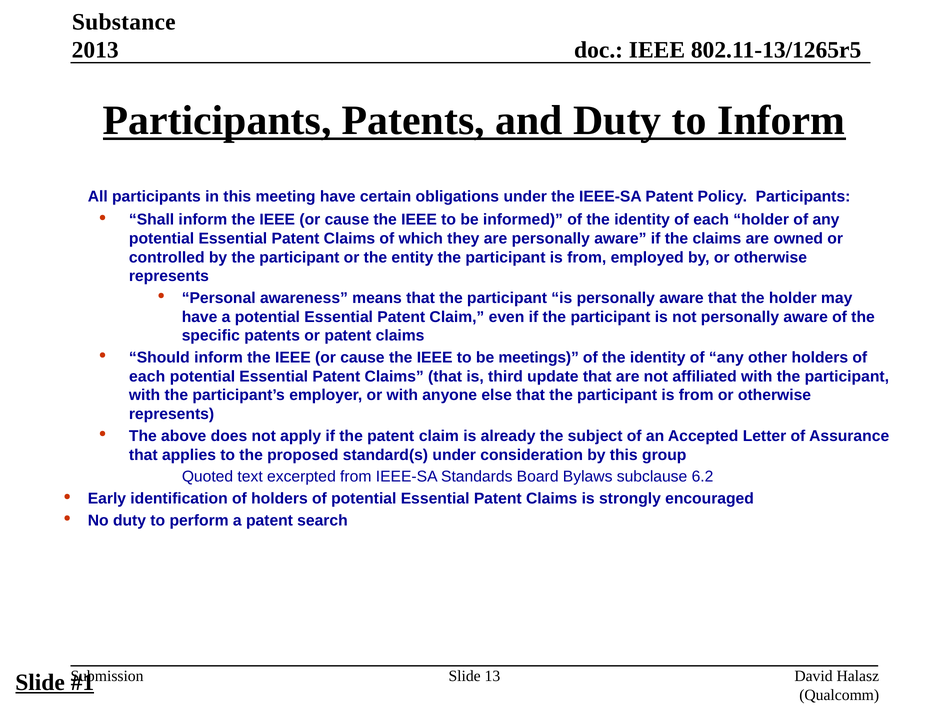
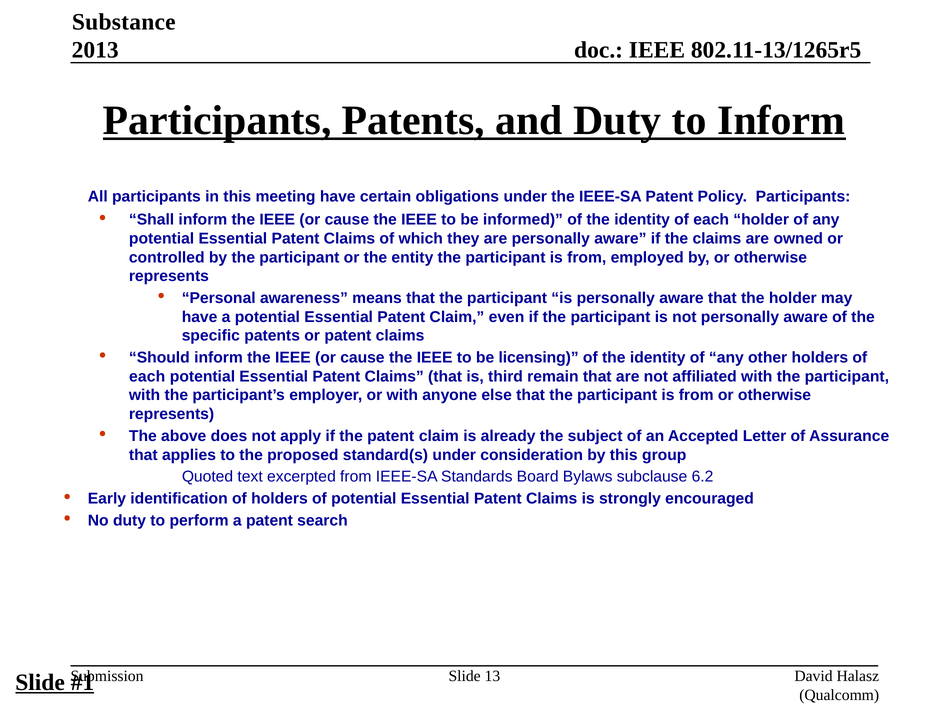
meetings: meetings -> licensing
update: update -> remain
